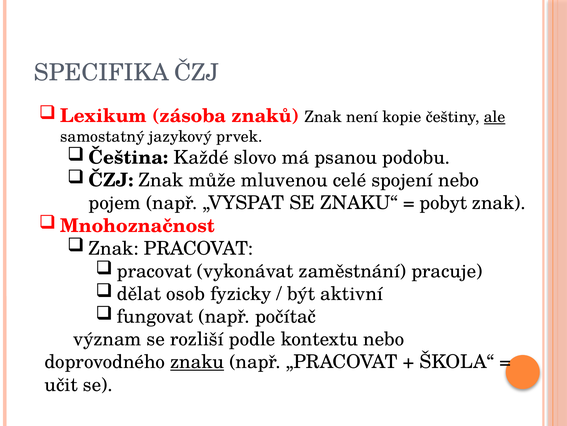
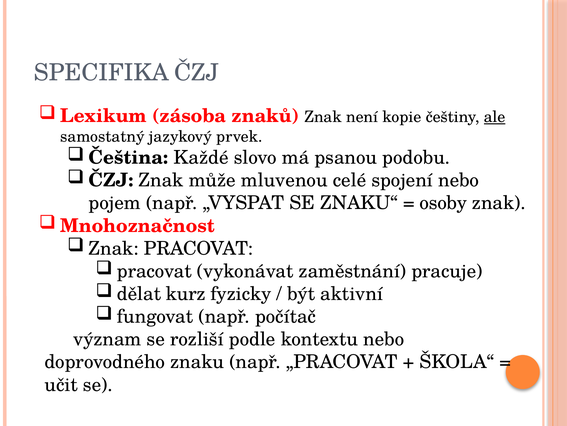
pobyt: pobyt -> osoby
osob: osob -> kurz
znaku underline: present -> none
